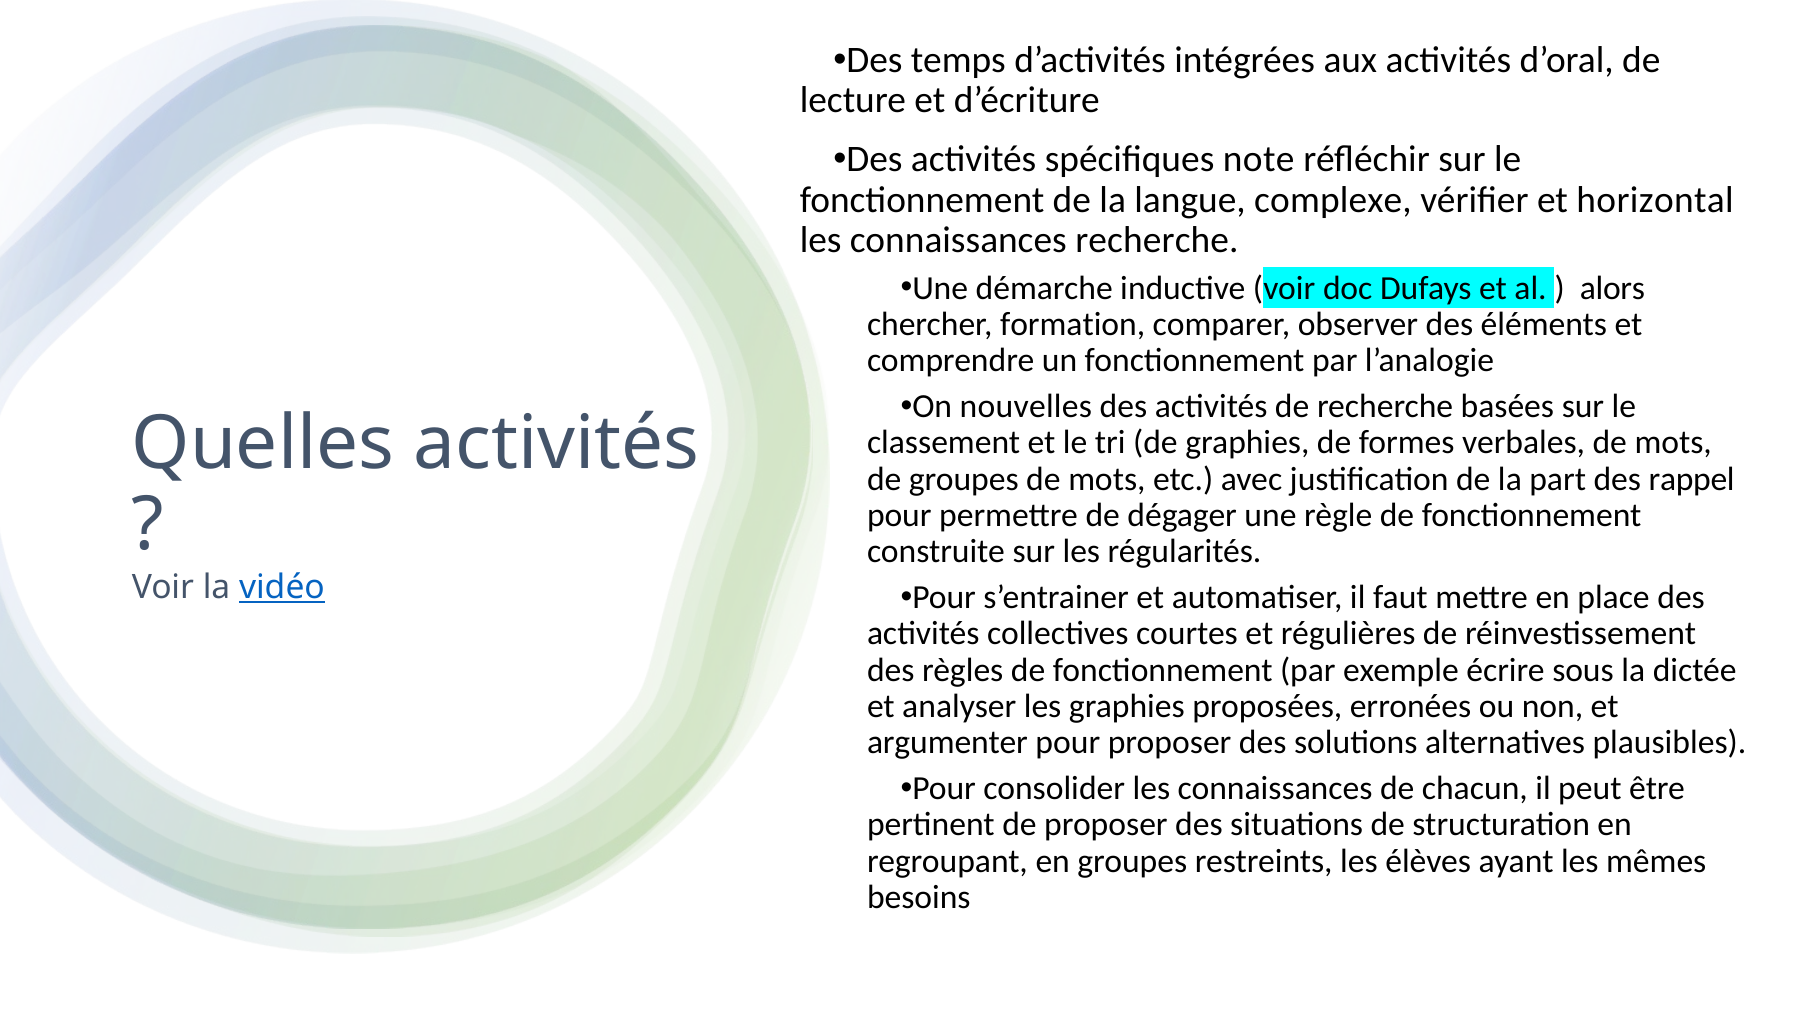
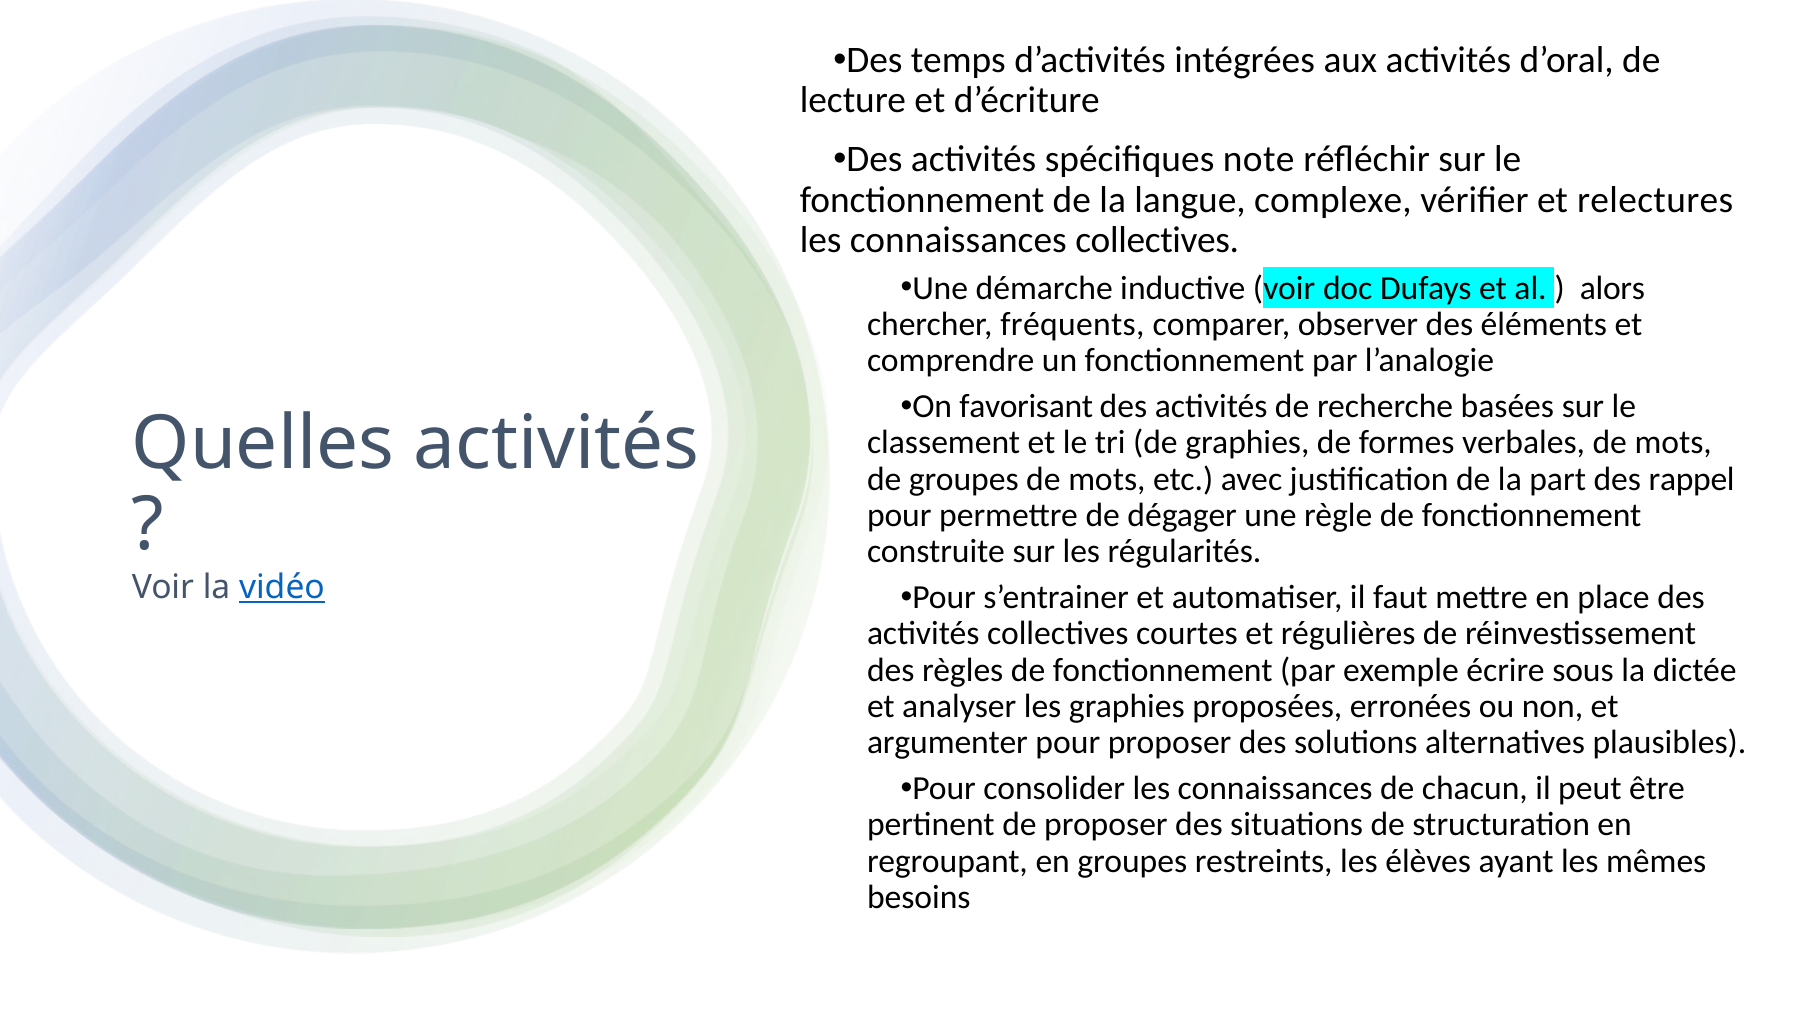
horizontal: horizontal -> relectures
connaissances recherche: recherche -> collectives
formation: formation -> fréquents
nouvelles: nouvelles -> favorisant
